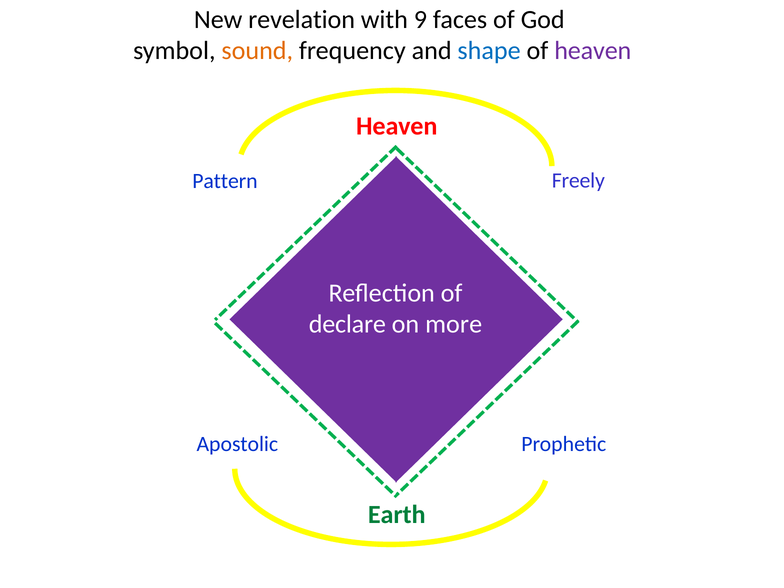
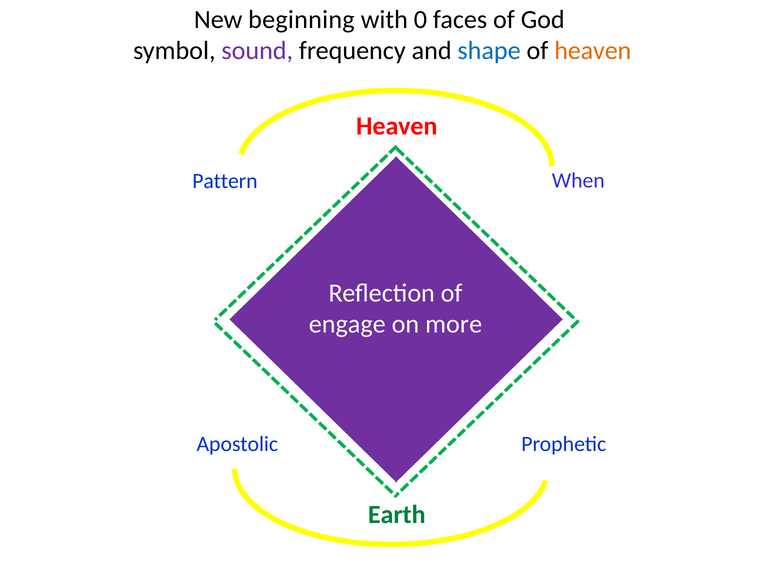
revelation: revelation -> beginning
9: 9 -> 0
sound colour: orange -> purple
heaven at (593, 51) colour: purple -> orange
Freely: Freely -> When
declare: declare -> engage
